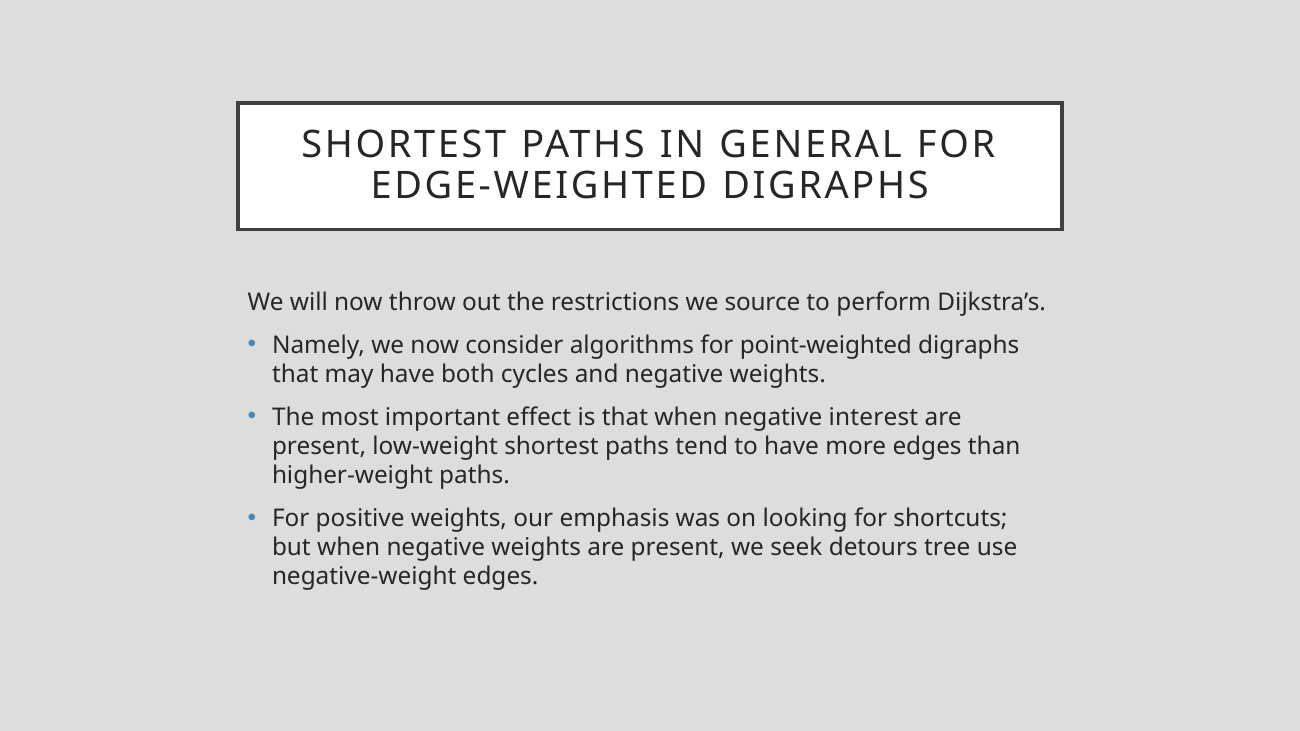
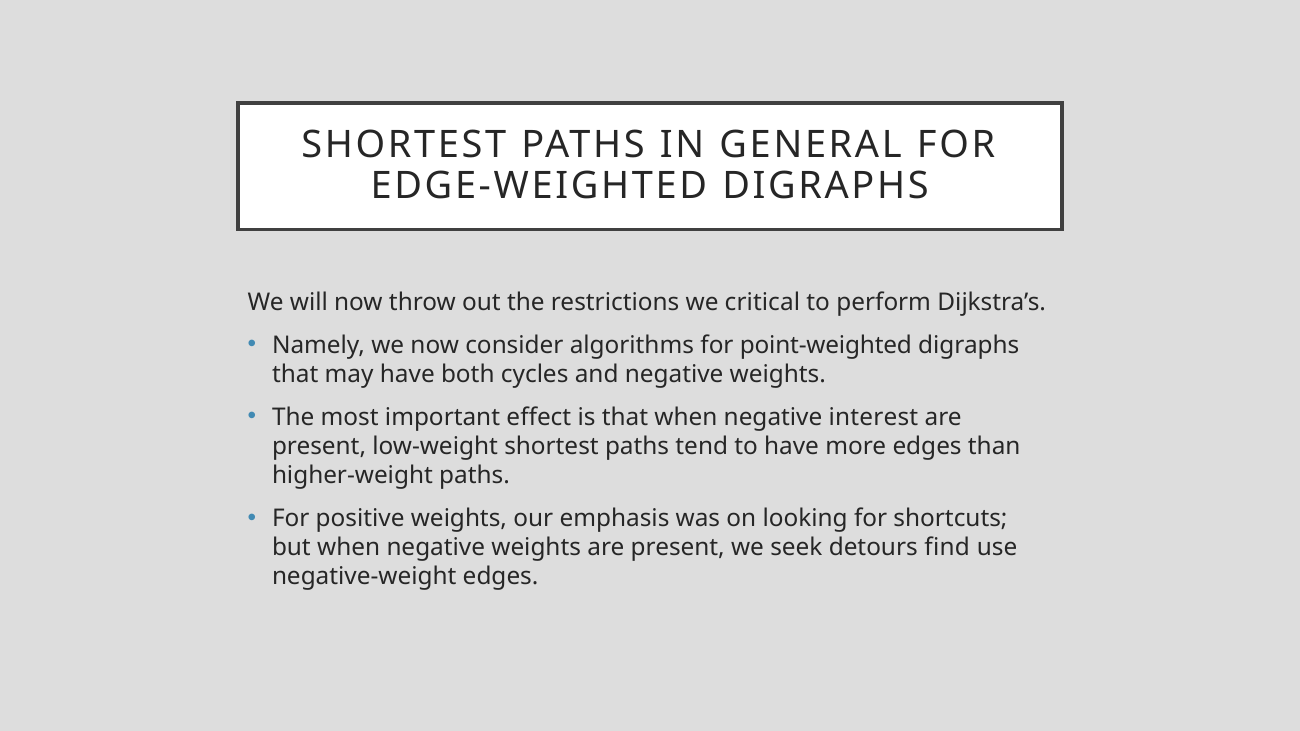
source: source -> critical
tree: tree -> find
